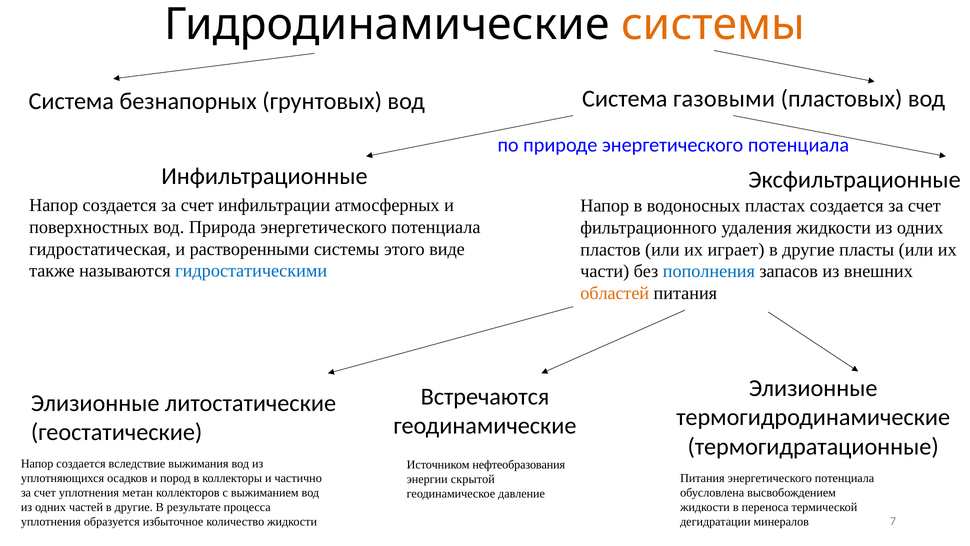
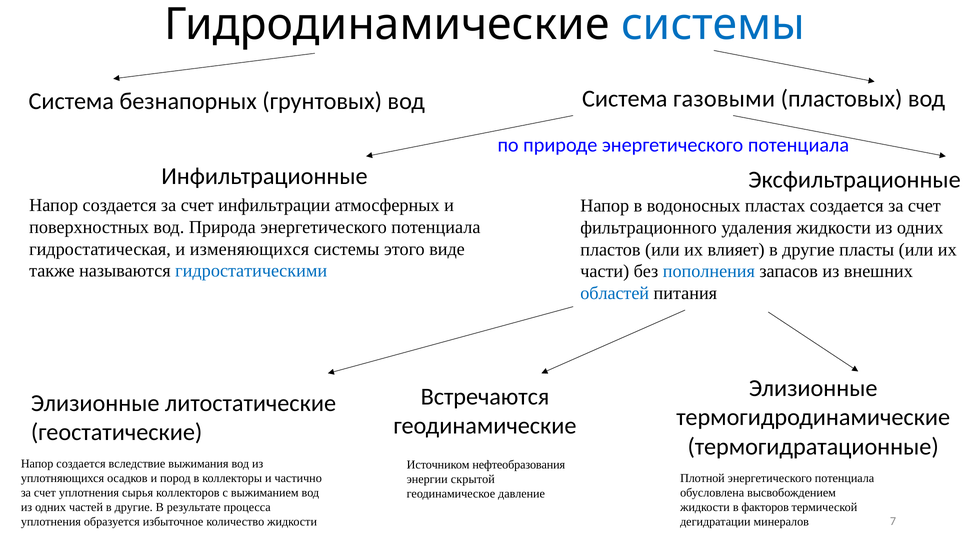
системы at (713, 24) colour: orange -> blue
растворенными: растворенными -> изменяющихся
играет: играет -> влияет
областей colour: orange -> blue
Питания at (702, 478): Питания -> Плотной
метан: метан -> сырья
переноса: переноса -> факторов
